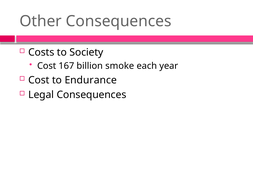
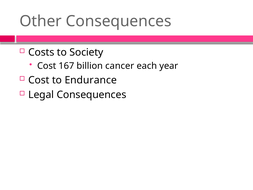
smoke: smoke -> cancer
